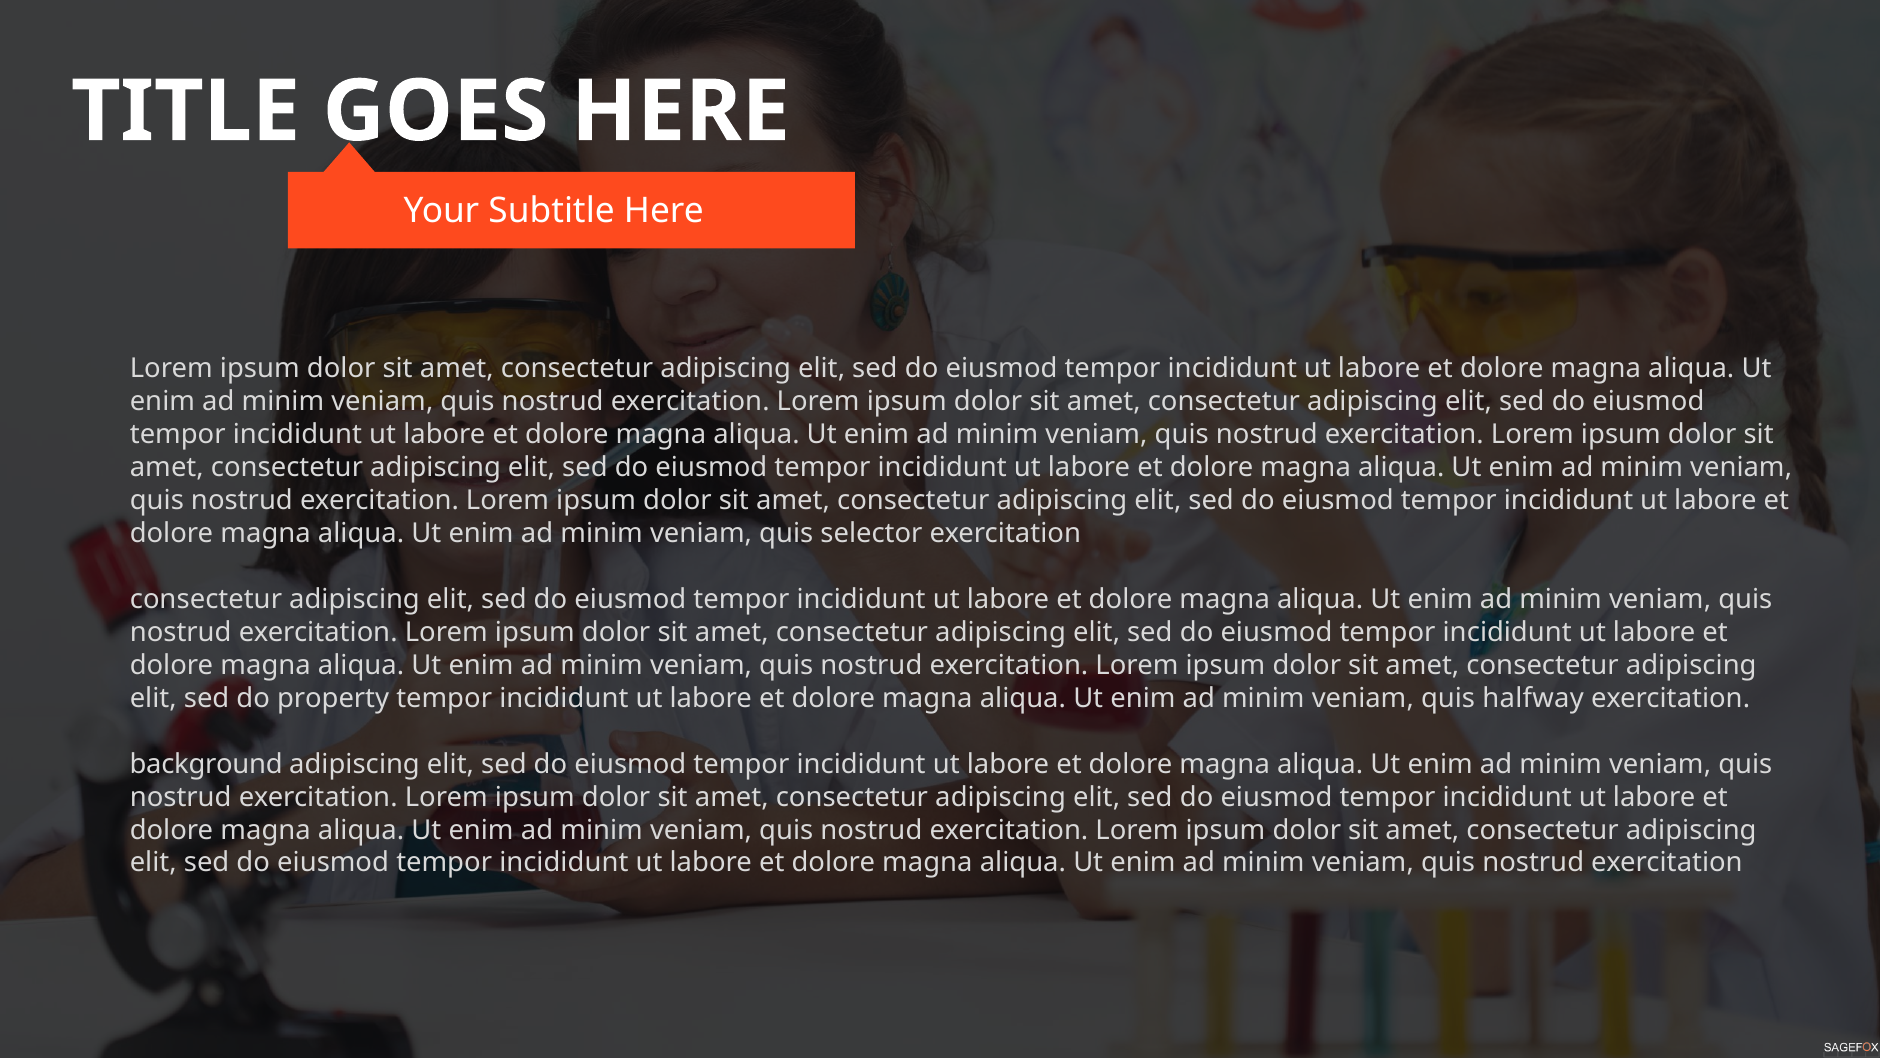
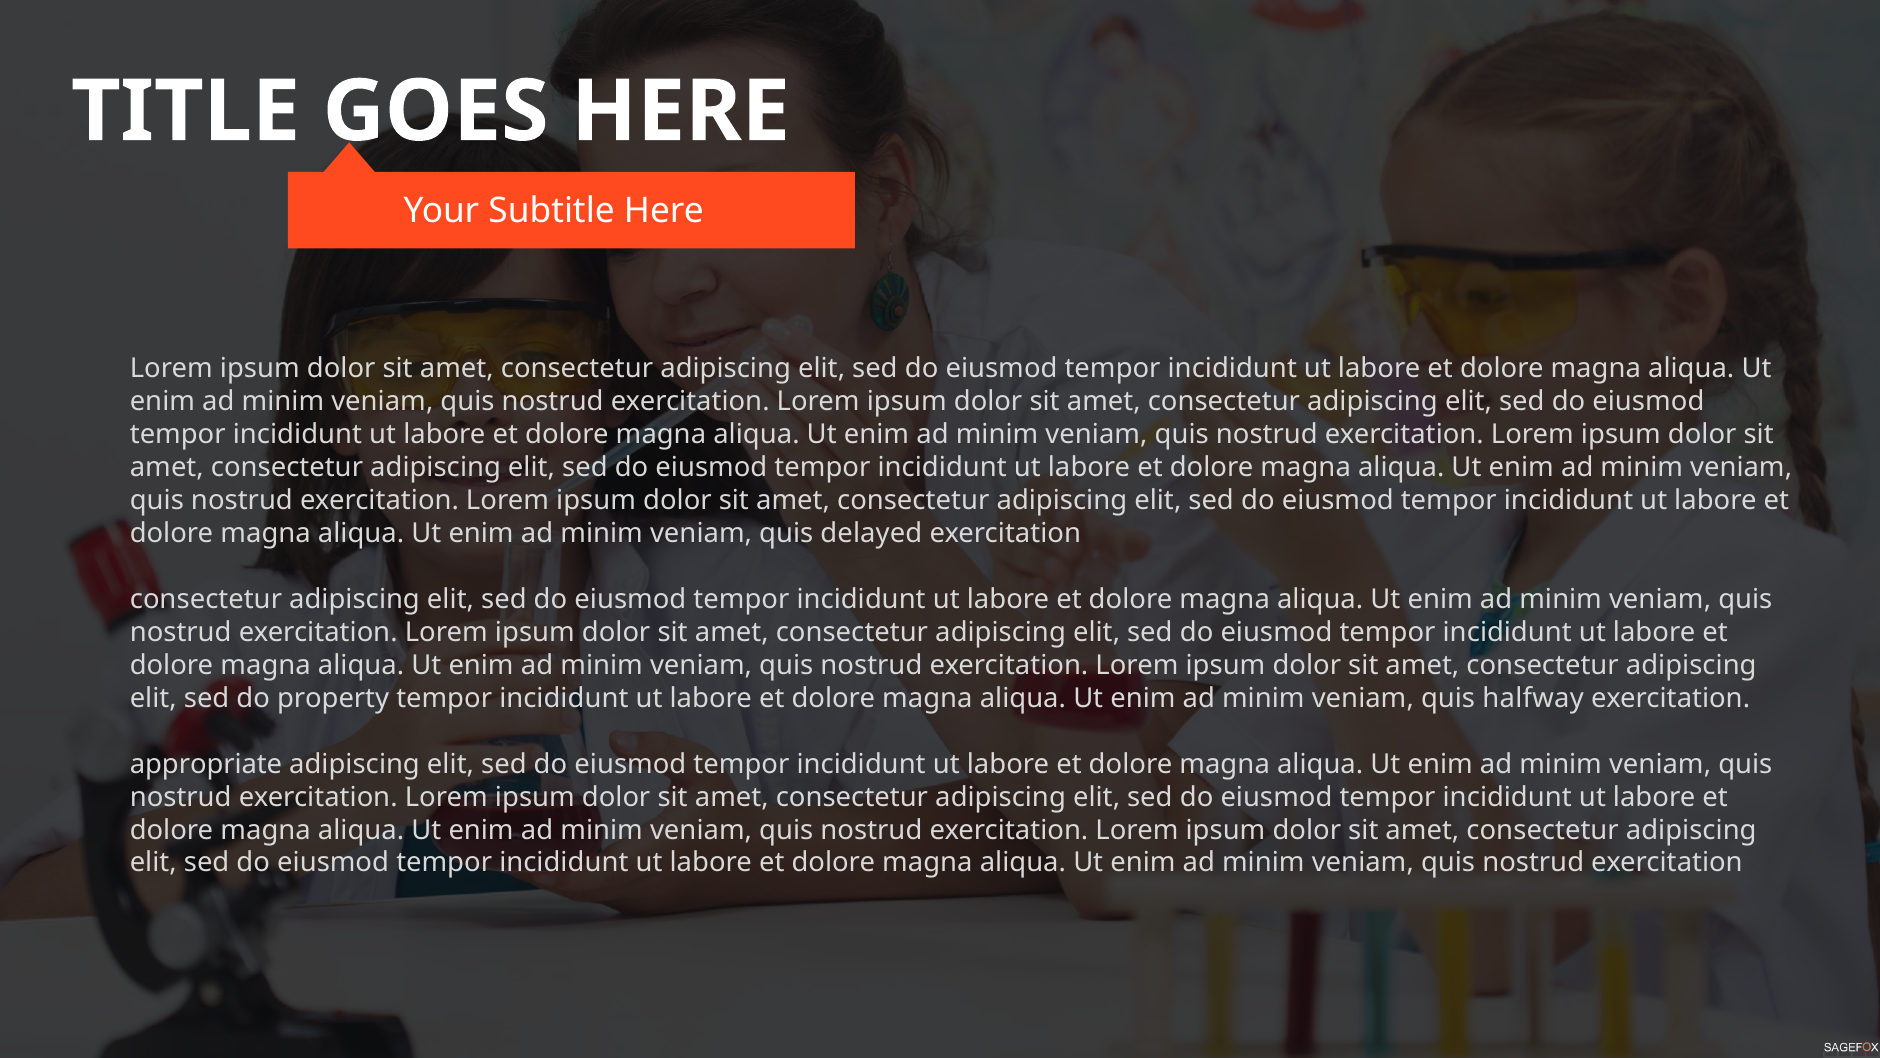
selector: selector -> delayed
background: background -> appropriate
